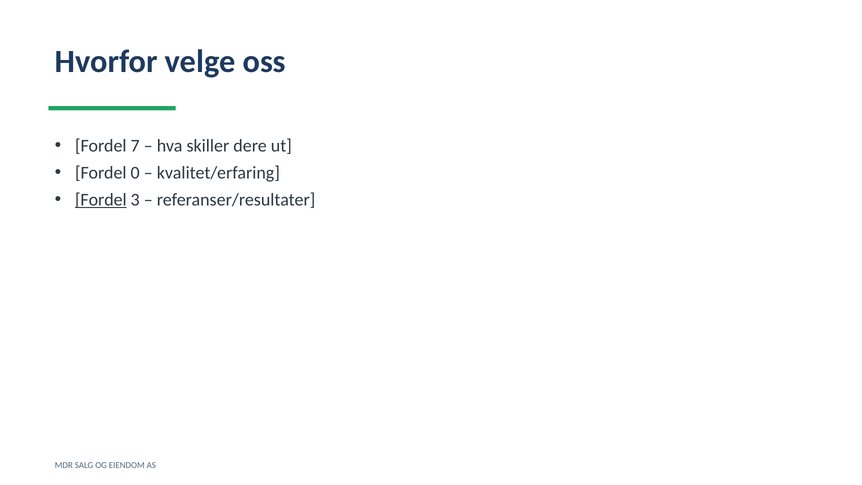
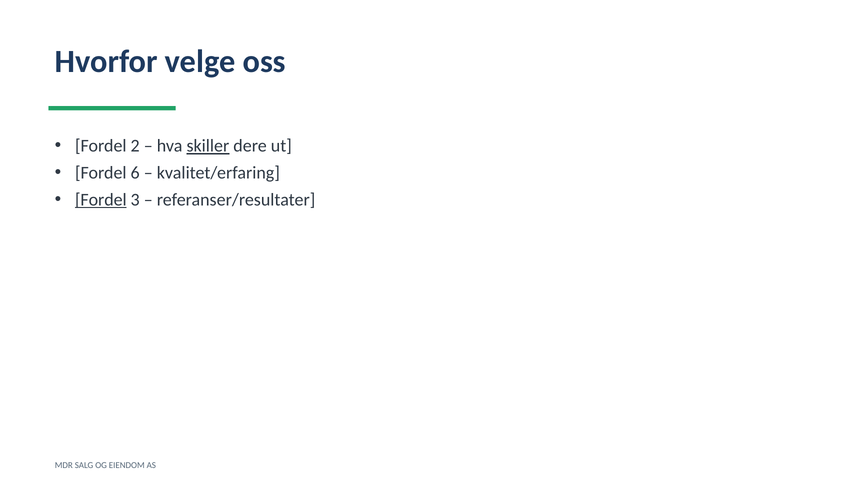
7: 7 -> 2
skiller underline: none -> present
0: 0 -> 6
